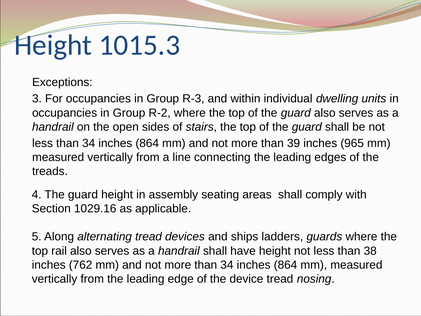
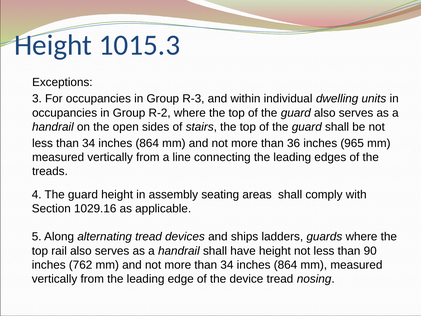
39: 39 -> 36
38: 38 -> 90
